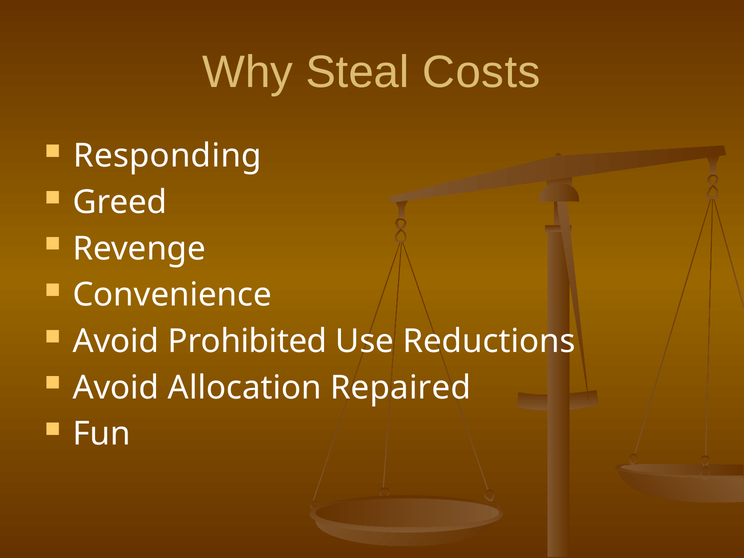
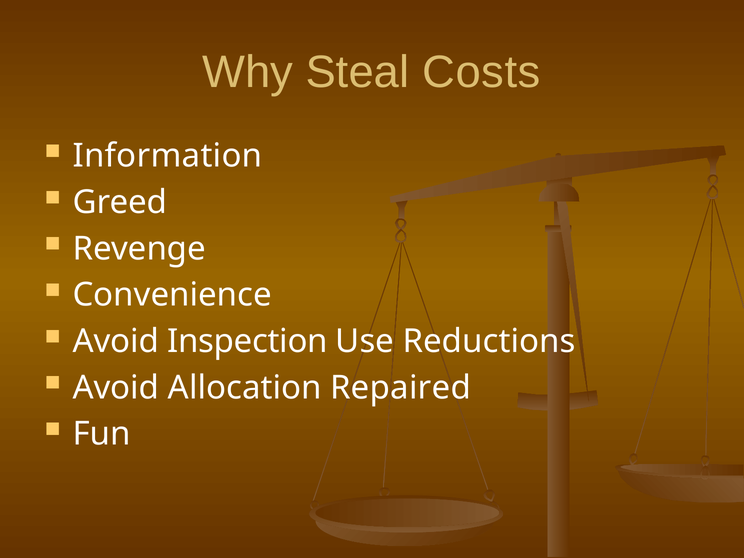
Responding: Responding -> Information
Prohibited: Prohibited -> Inspection
